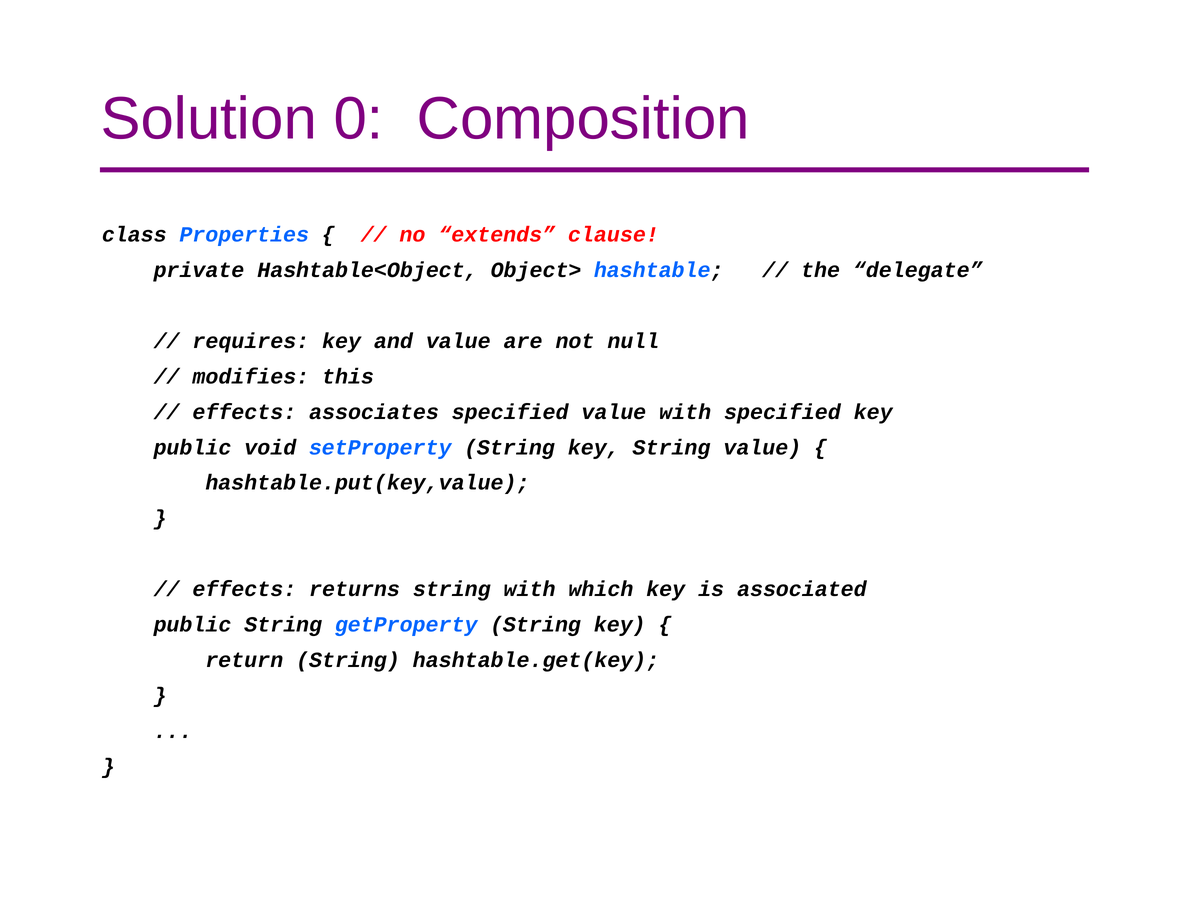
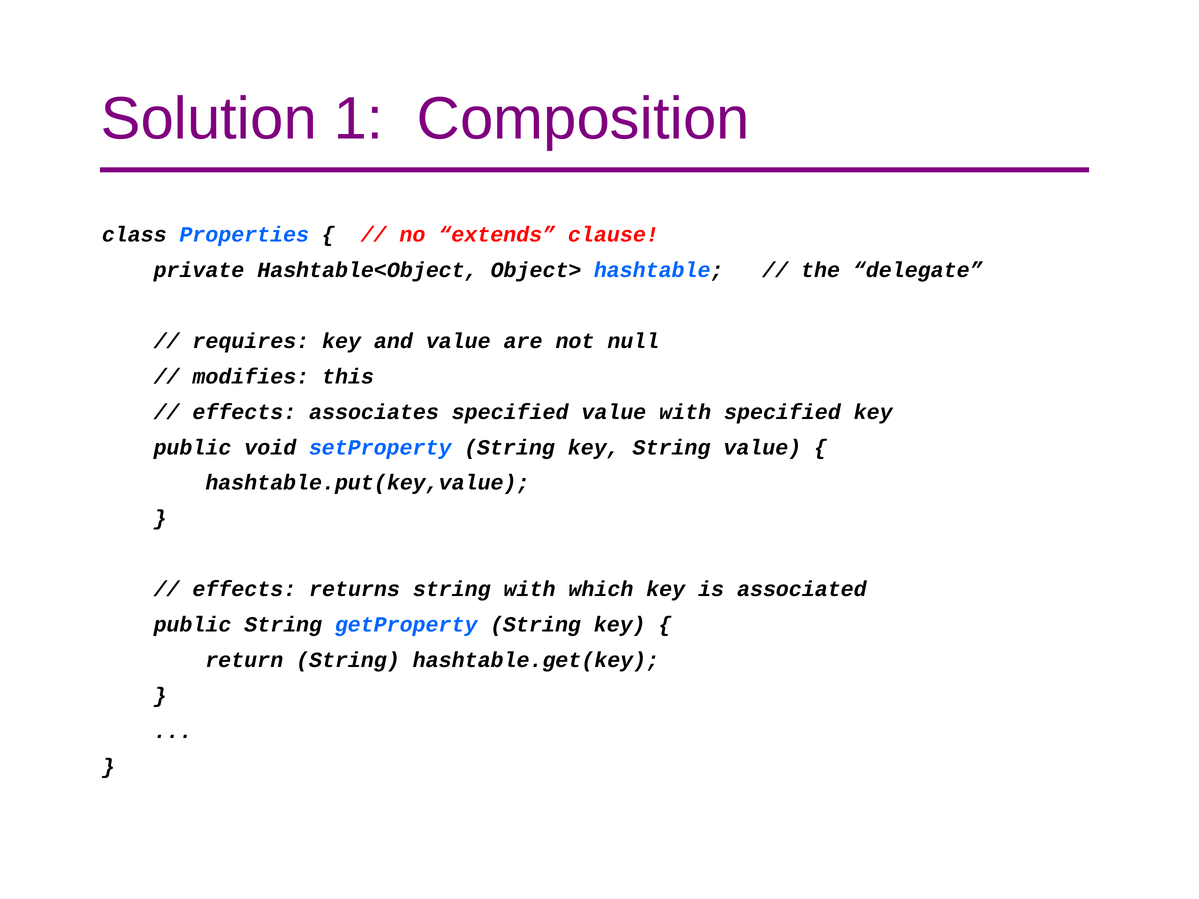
0: 0 -> 1
